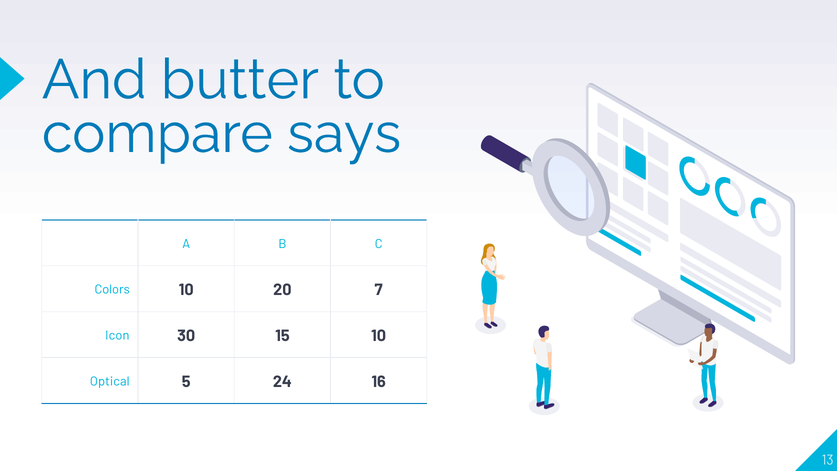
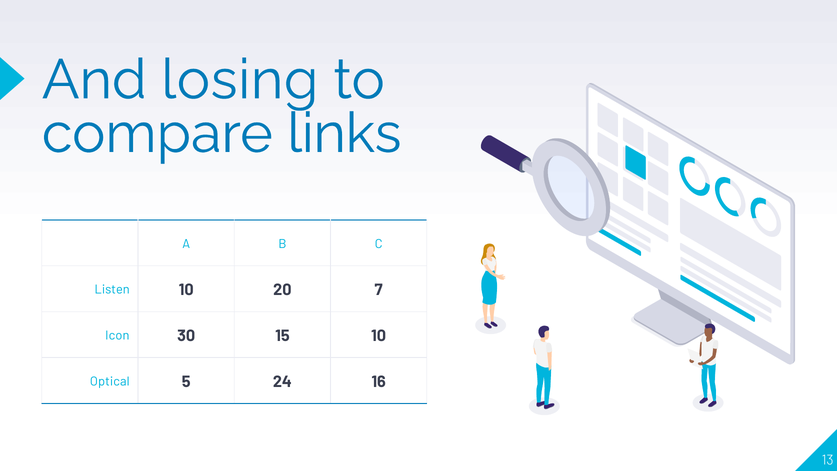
butter: butter -> losing
says: says -> links
Colors: Colors -> Listen
